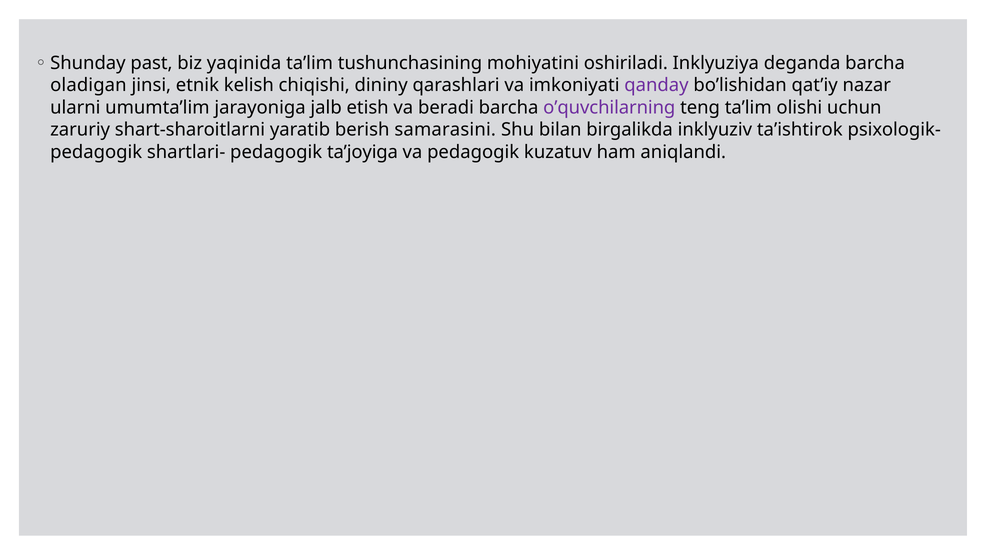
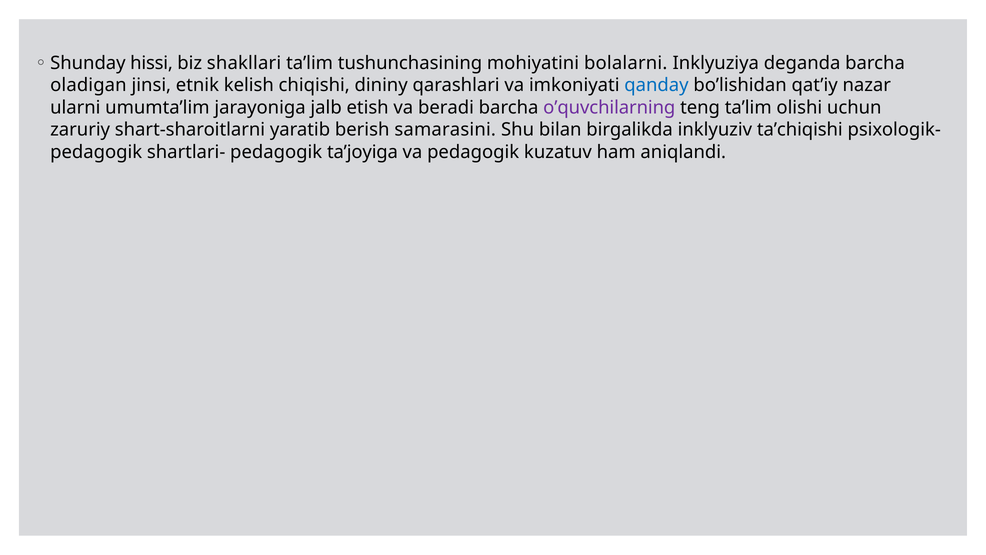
past: past -> hissi
yaqinida: yaqinida -> shakllari
oshiriladi: oshiriladi -> bolalarni
qanday colour: purple -> blue
ta’ishtirok: ta’ishtirok -> ta’chiqishi
